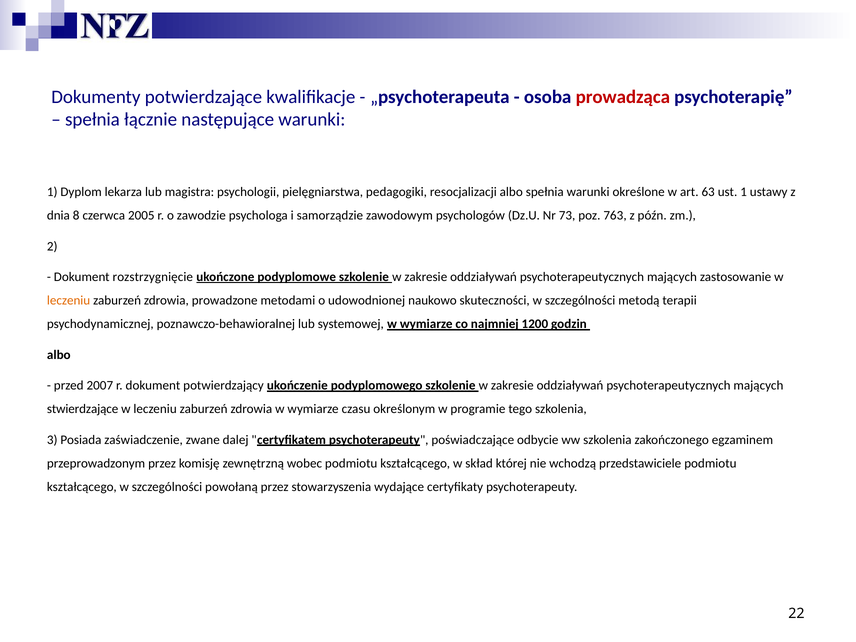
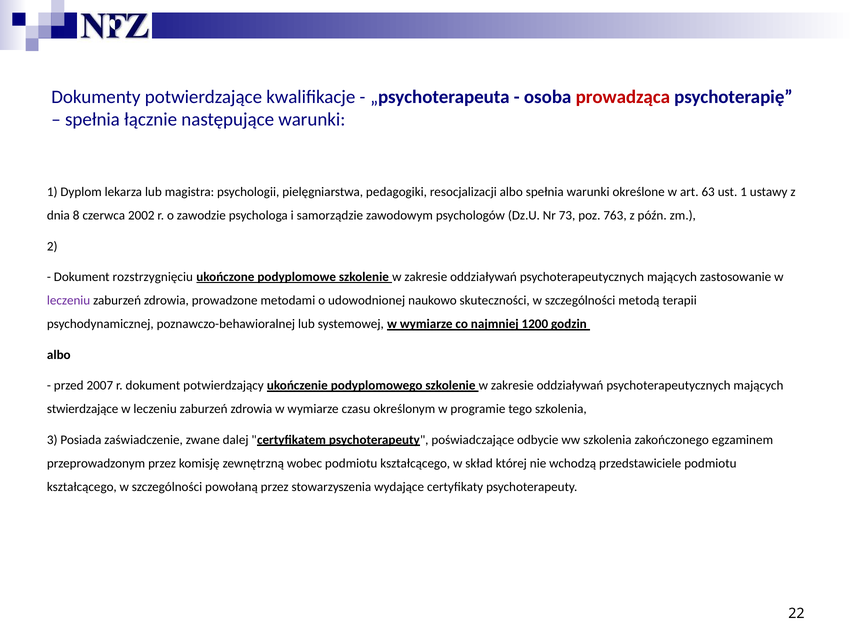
2005: 2005 -> 2002
rozstrzygnięcie: rozstrzygnięcie -> rozstrzygnięciu
leczeniu at (69, 301) colour: orange -> purple
